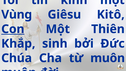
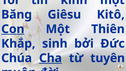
Vùng: Vùng -> Băng
Cha underline: none -> present
từ muôn: muôn -> tuyên
